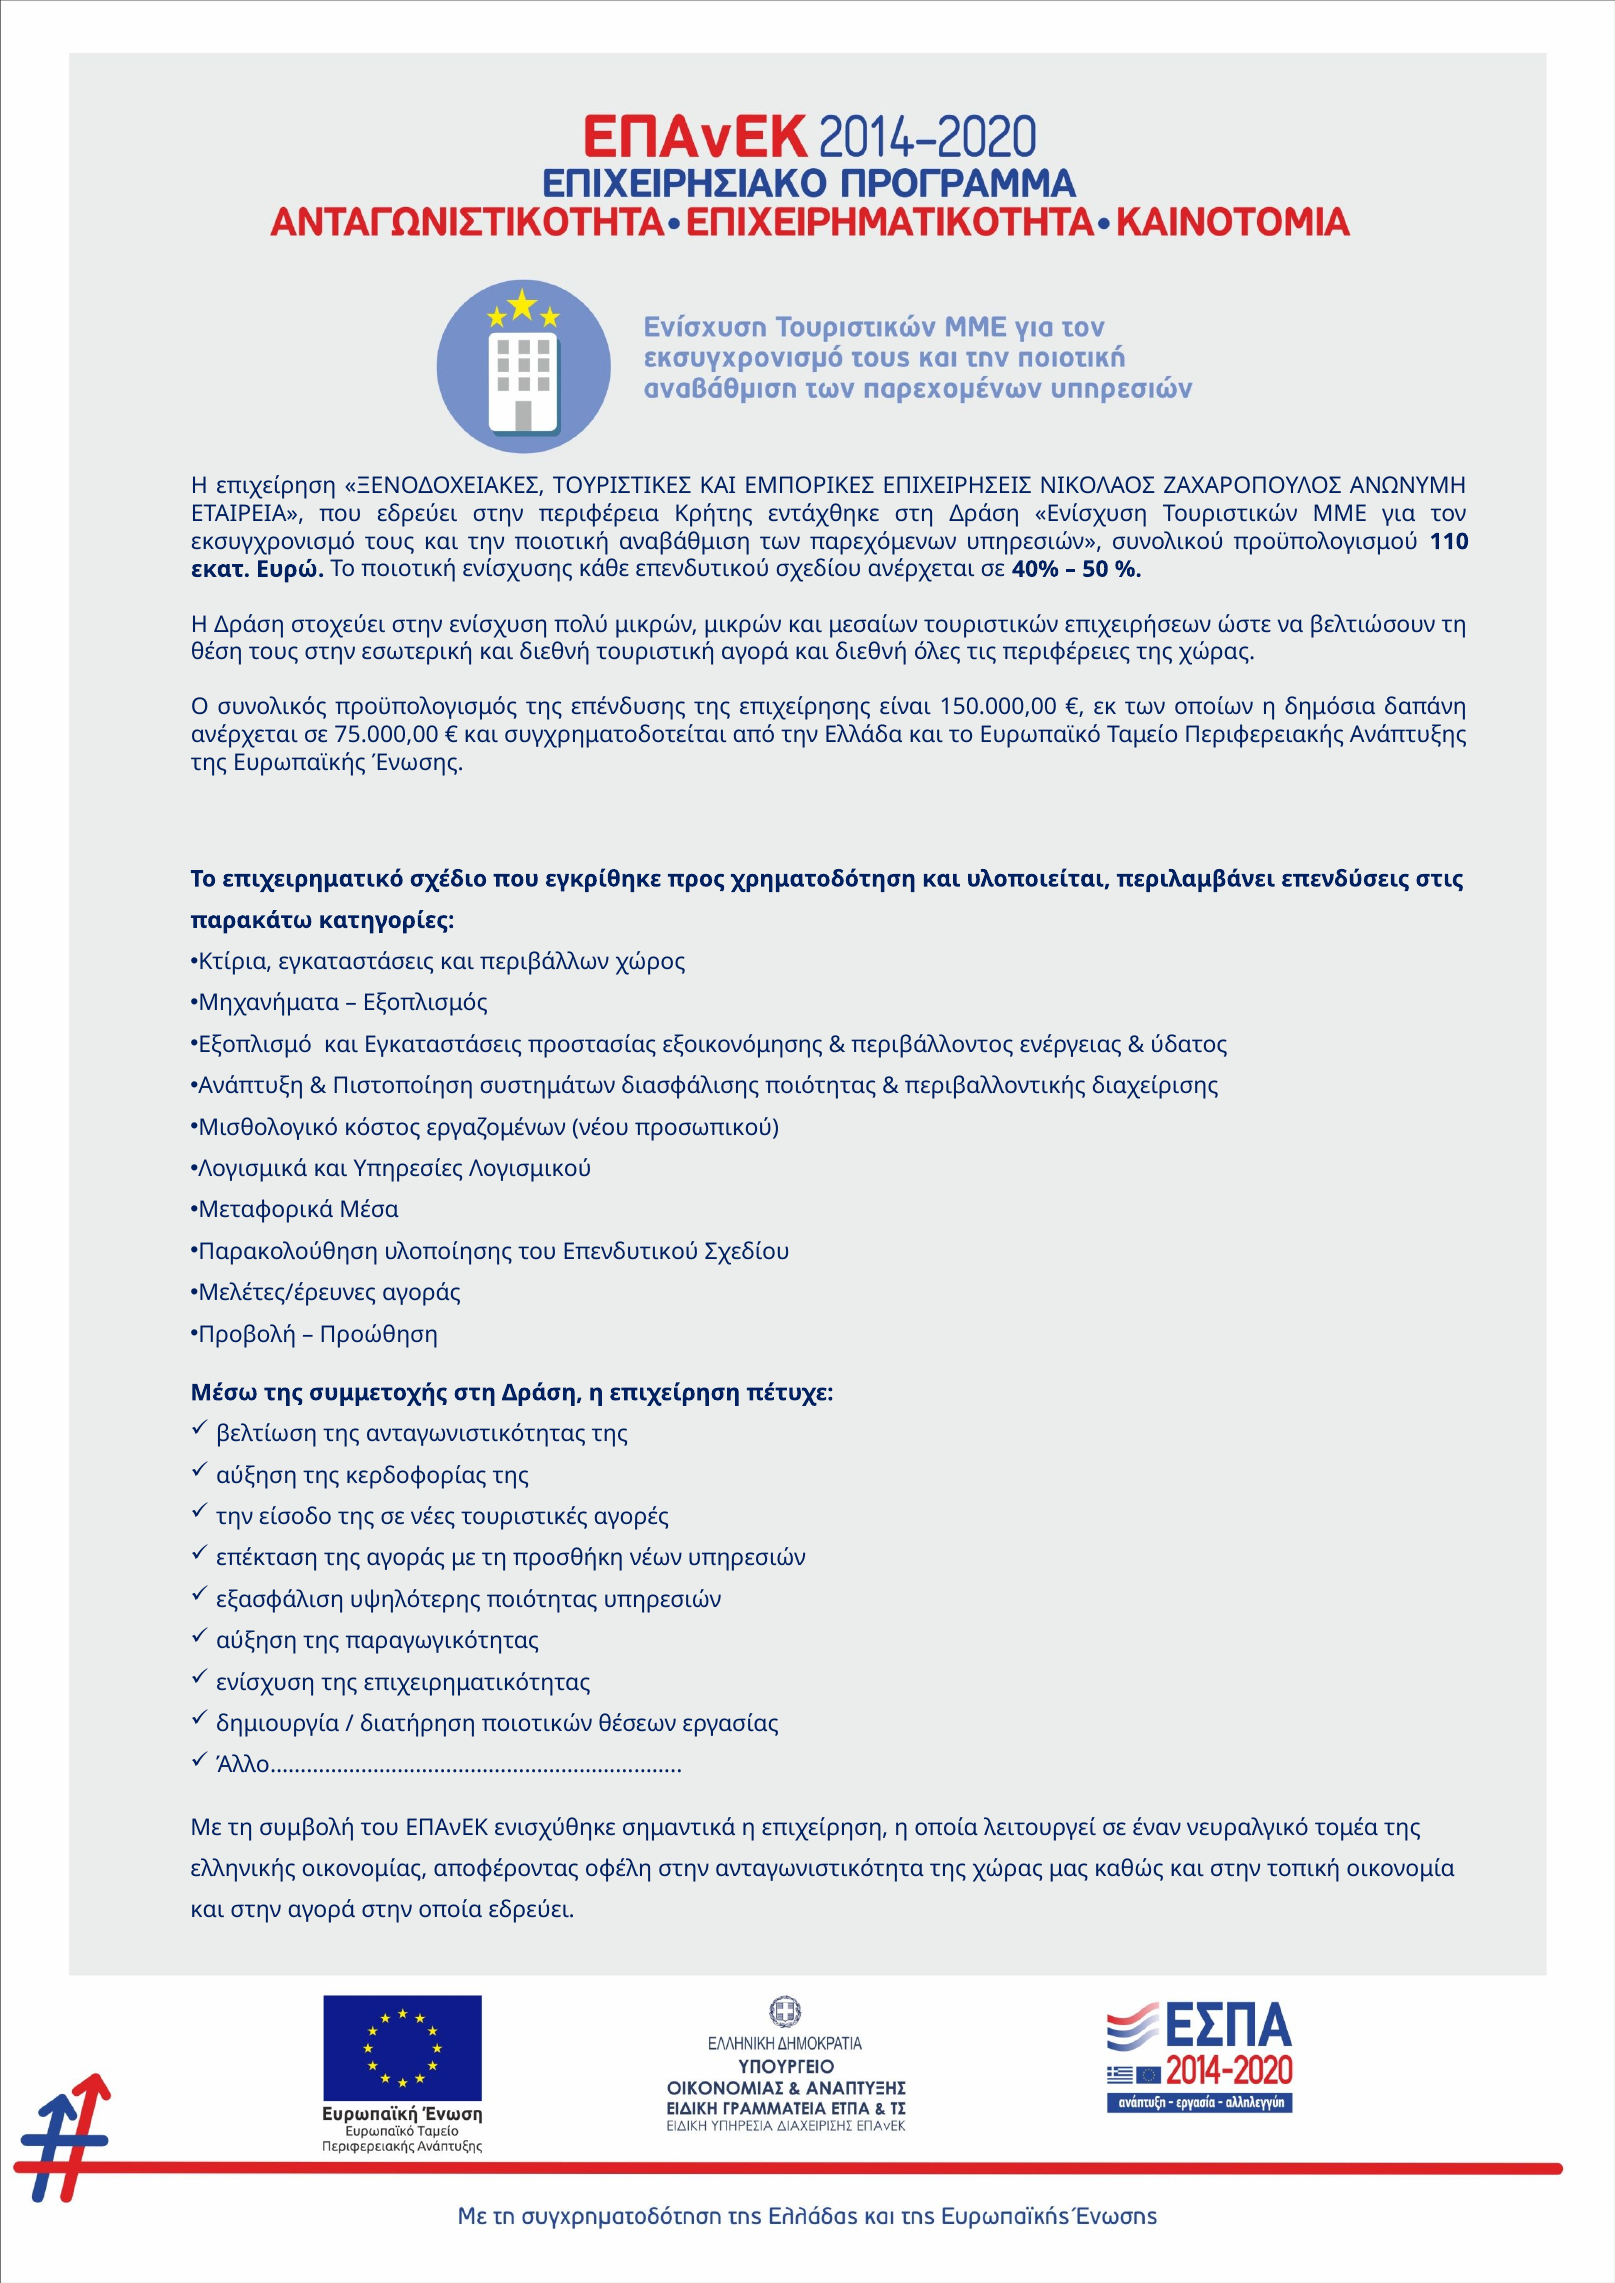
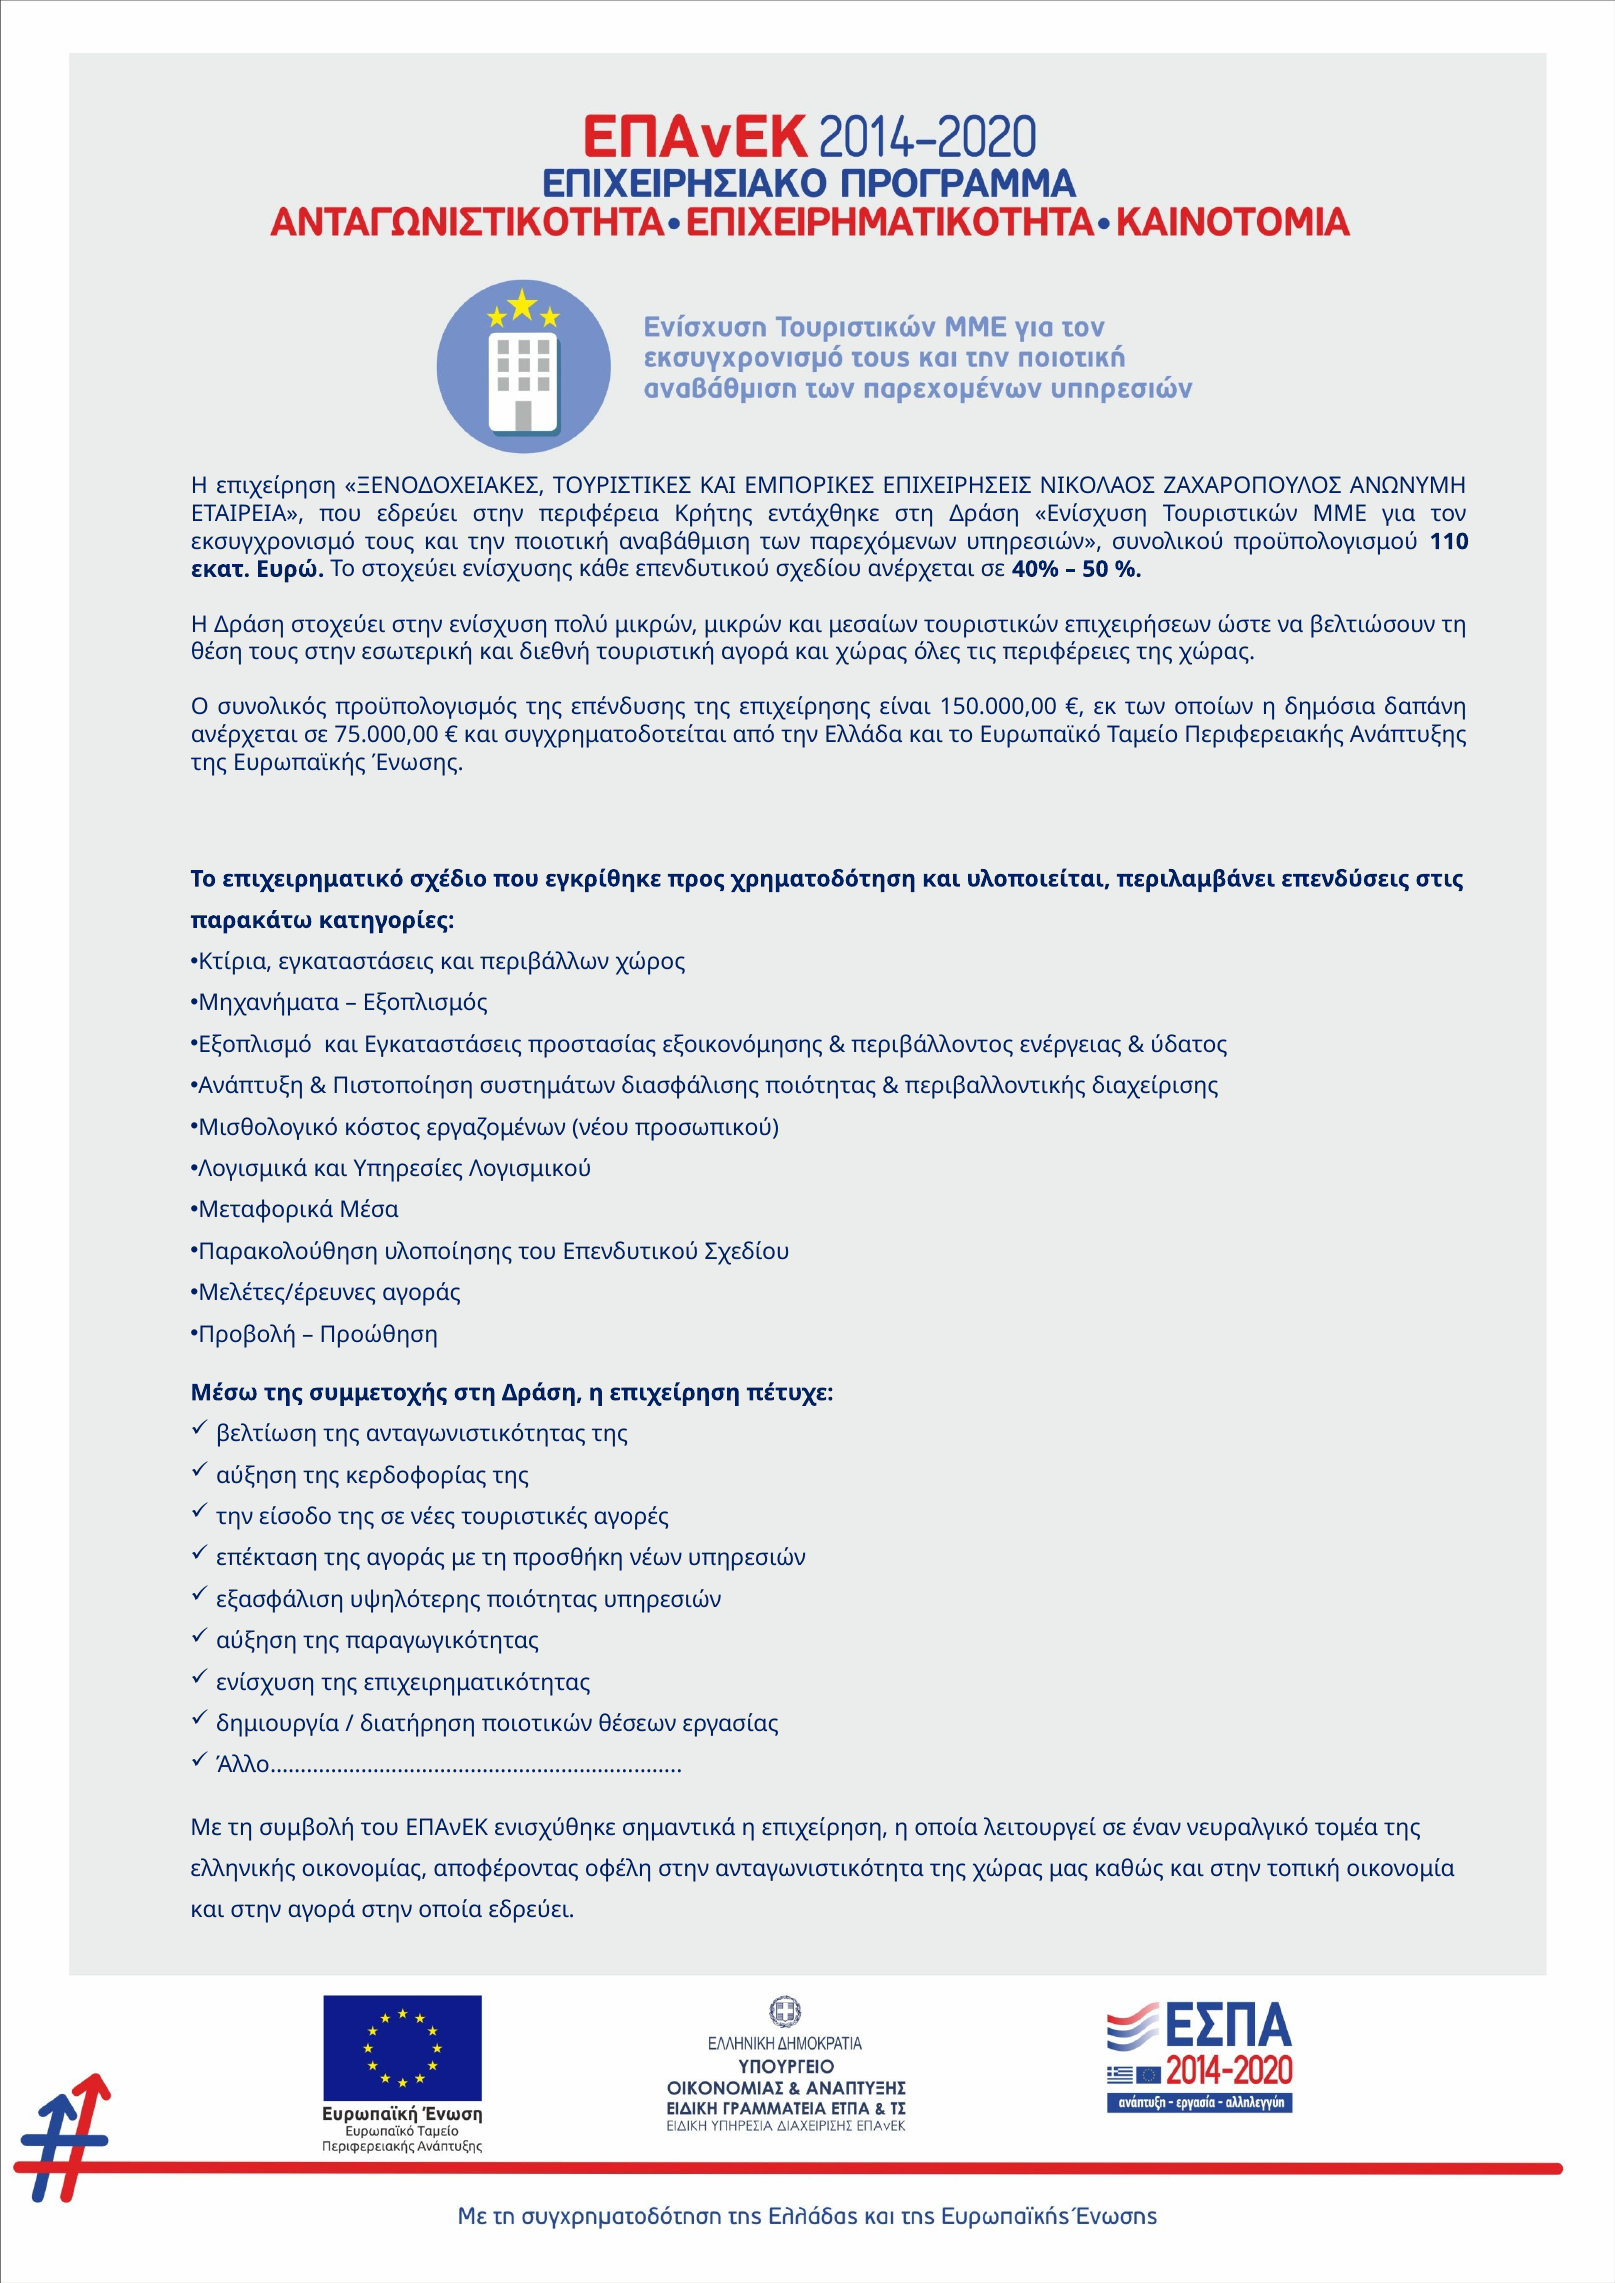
Το ποιοτική: ποιοτική -> στοχεύει
αγορά και διεθνή: διεθνή -> χώρας
